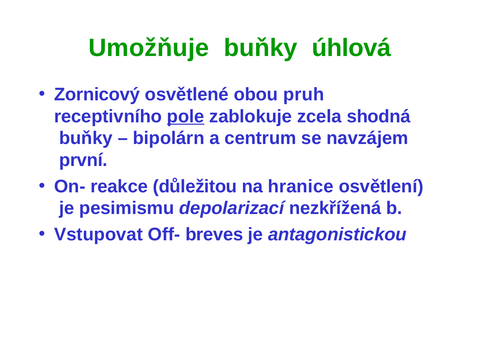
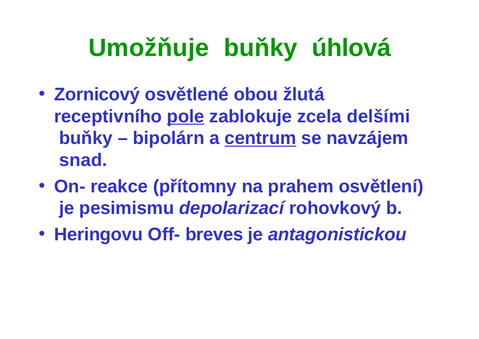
pruh: pruh -> žlutá
shodná: shodná -> delšími
centrum underline: none -> present
první: první -> snad
důležitou: důležitou -> přítomny
hranice: hranice -> prahem
nezkřížená: nezkřížená -> rohovkový
Vstupovat: Vstupovat -> Heringovu
